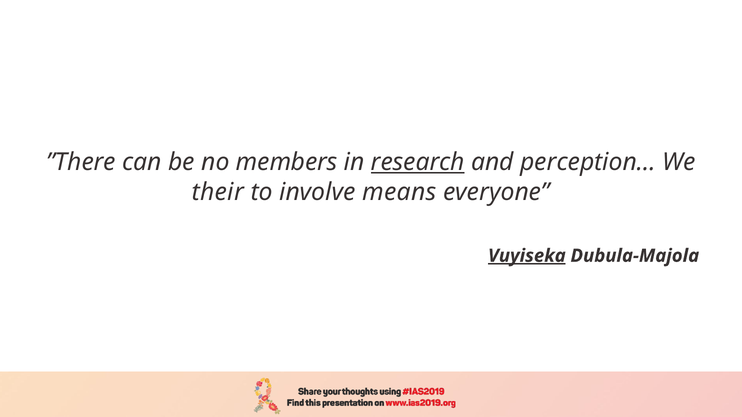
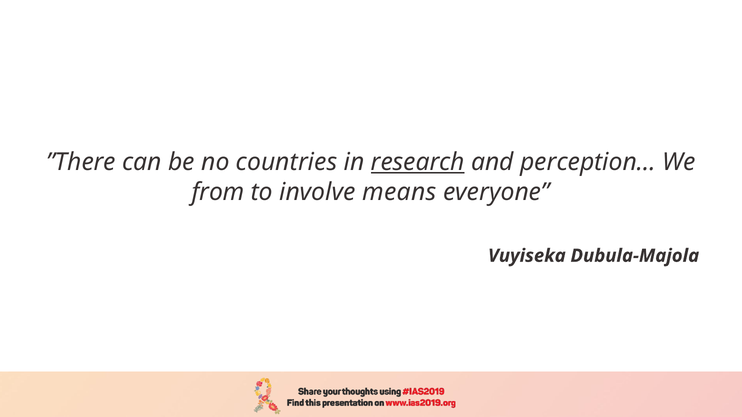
members: members -> countries
their: their -> from
Vuyiseka underline: present -> none
